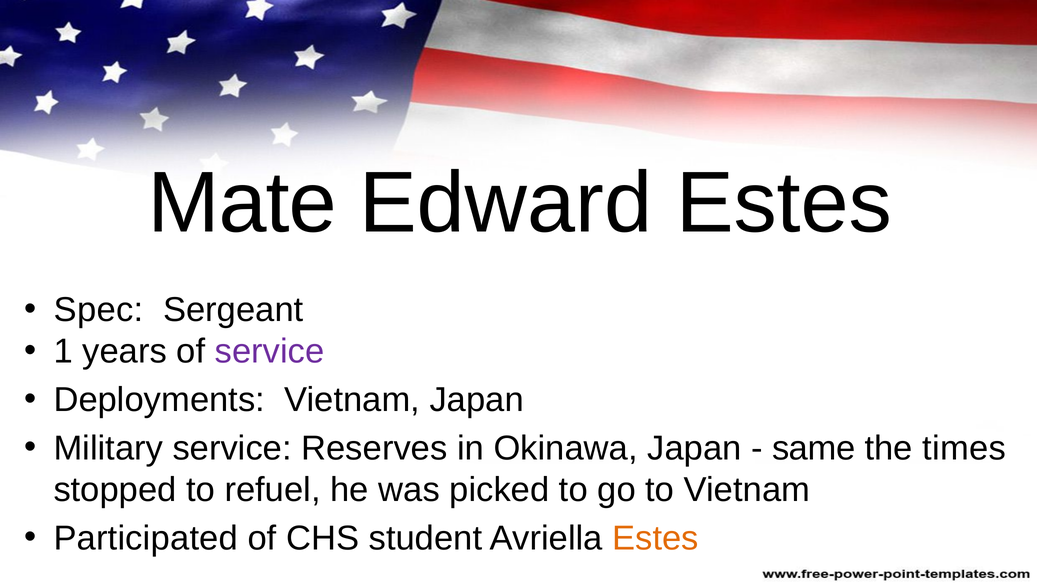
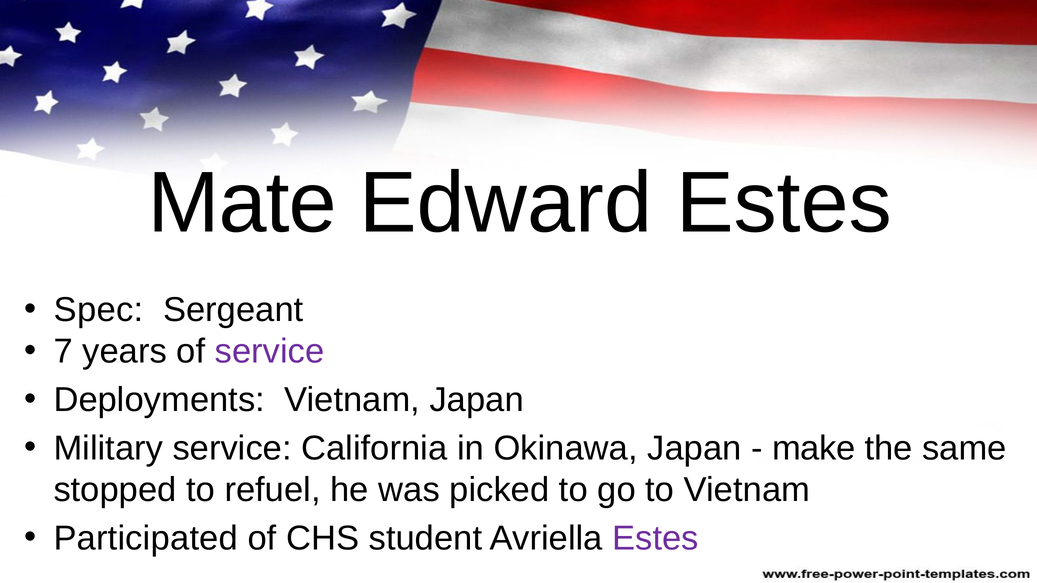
1: 1 -> 7
Reserves: Reserves -> California
same: same -> make
times: times -> same
Estes at (655, 538) colour: orange -> purple
